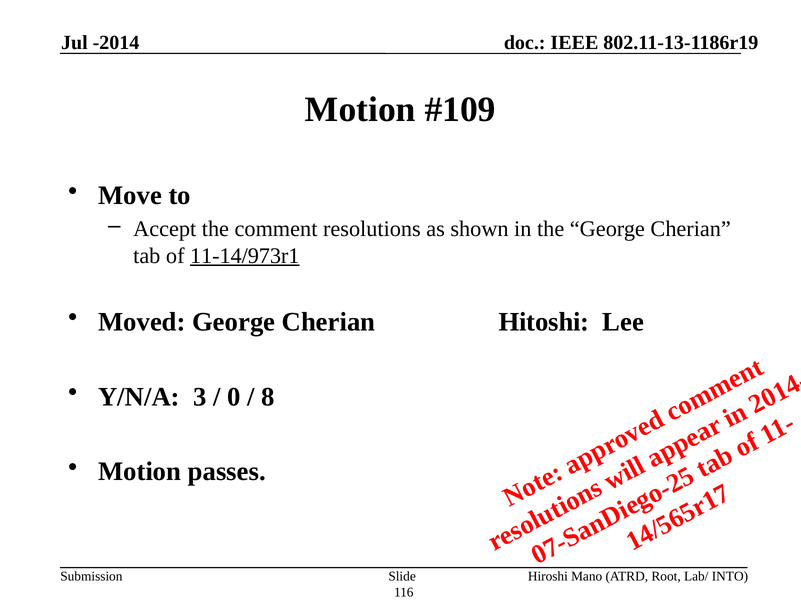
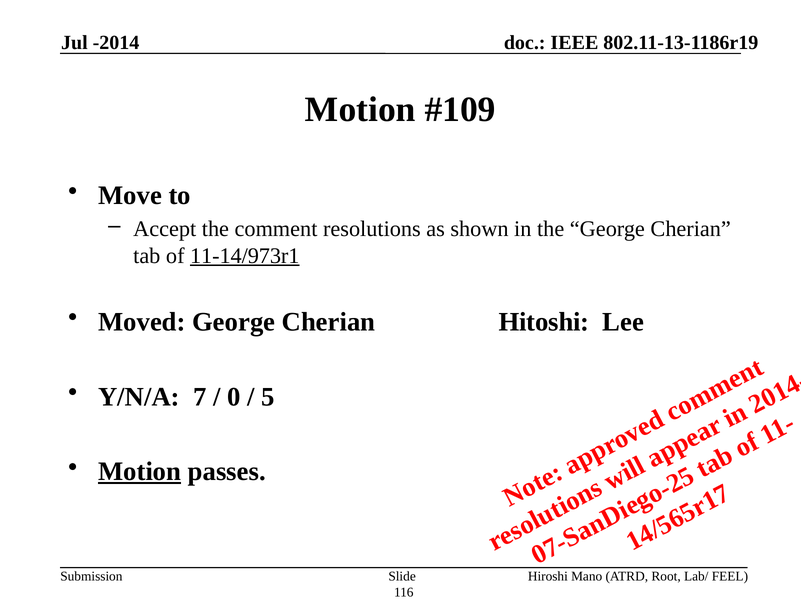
Y/N/A 3: 3 -> 7
8 at (268, 397): 8 -> 5
Motion at (140, 471) underline: none -> present
INTO: INTO -> FEEL
